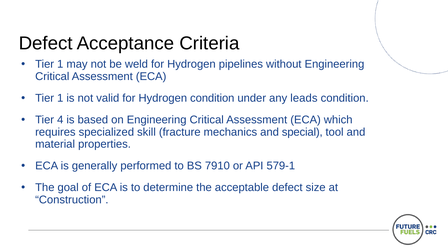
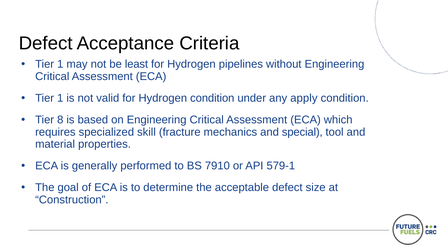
weld: weld -> least
leads: leads -> apply
4: 4 -> 8
